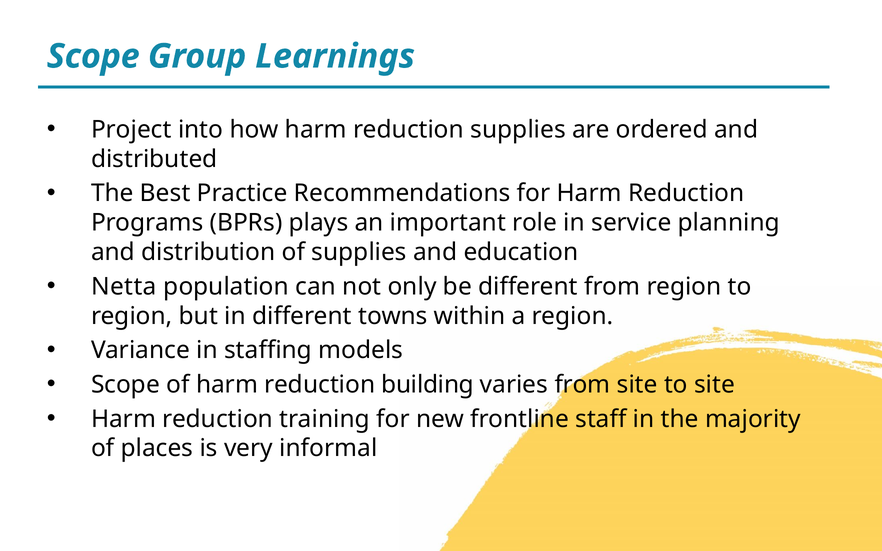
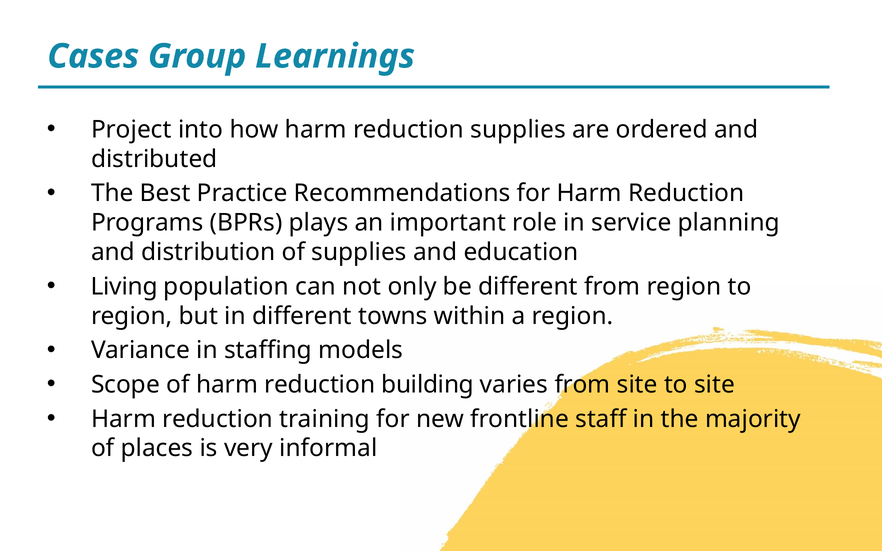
Scope at (93, 56): Scope -> Cases
Netta: Netta -> Living
